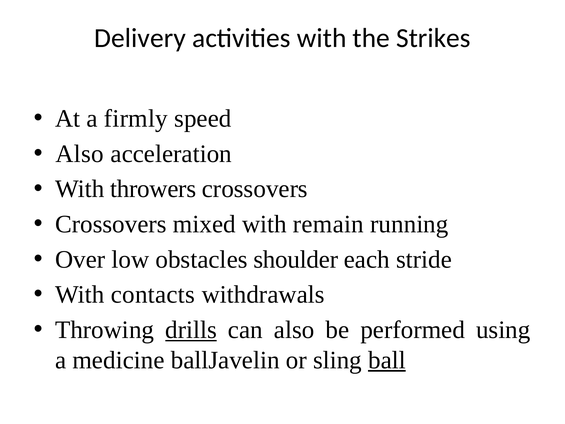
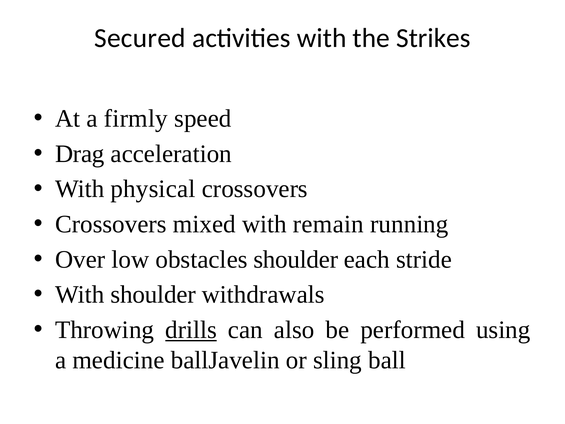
Delivery: Delivery -> Secured
Also at (80, 154): Also -> Drag
throwers: throwers -> physical
With contacts: contacts -> shoulder
ball underline: present -> none
